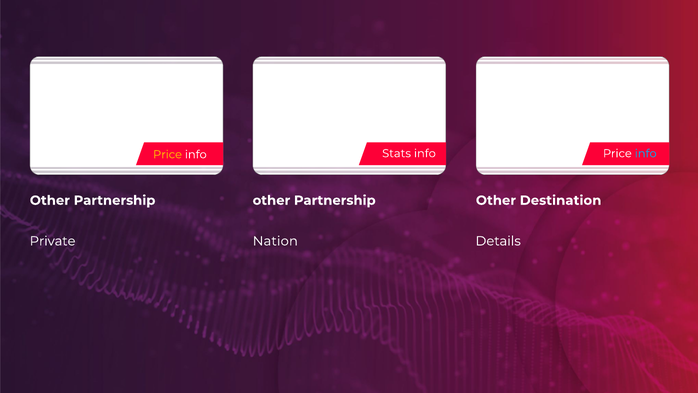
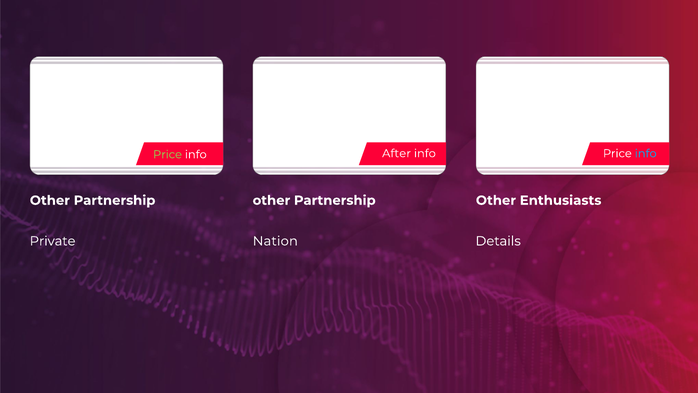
Price at (168, 154) colour: yellow -> light green
Stats: Stats -> After
Destination: Destination -> Enthusiasts
